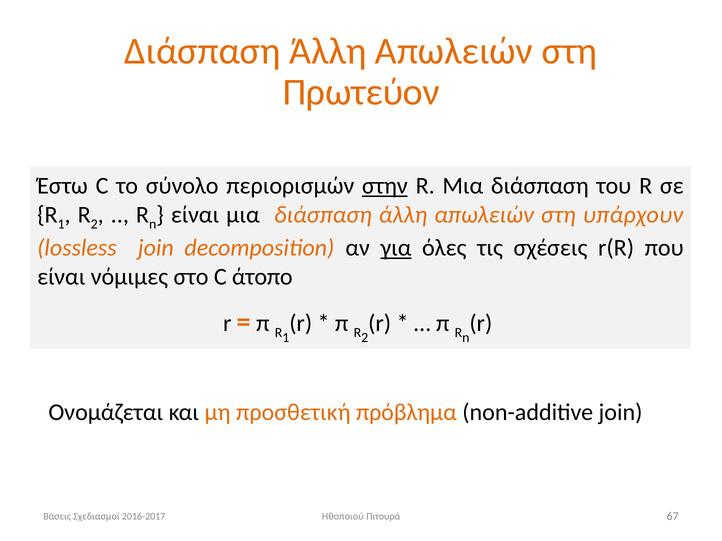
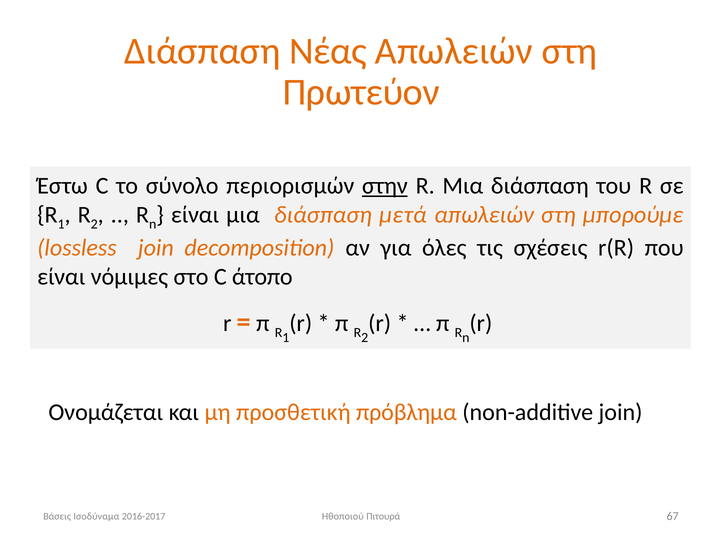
Άλλη at (328, 51): Άλλη -> Νέας
μια διάσπαση άλλη: άλλη -> μετά
υπάρχουν: υπάρχουν -> μπορούμε
για underline: present -> none
Σχεδιασμοί: Σχεδιασμοί -> Ισοδύναμα
